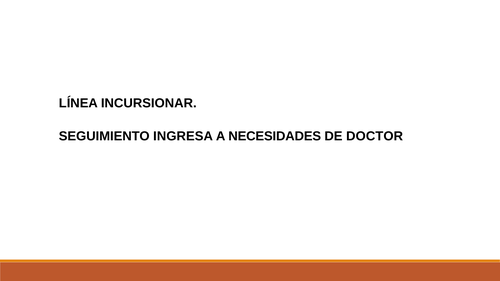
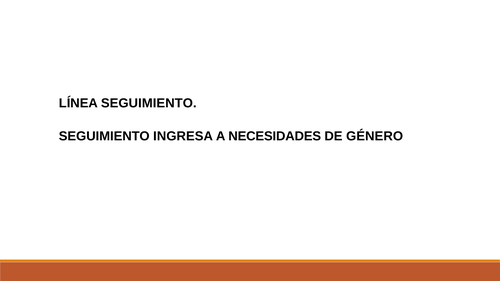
LÍNEA INCURSIONAR: INCURSIONAR -> SEGUIMIENTO
DOCTOR: DOCTOR -> GÉNERO
